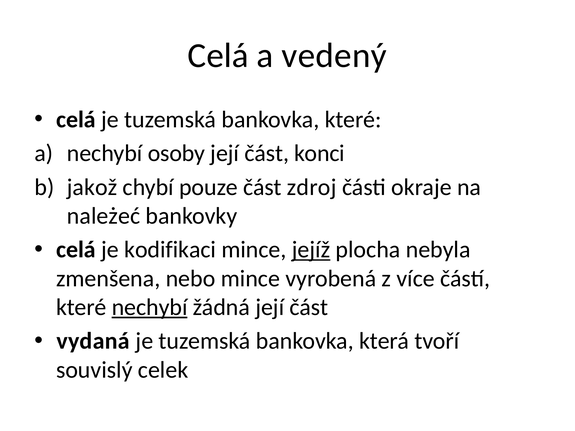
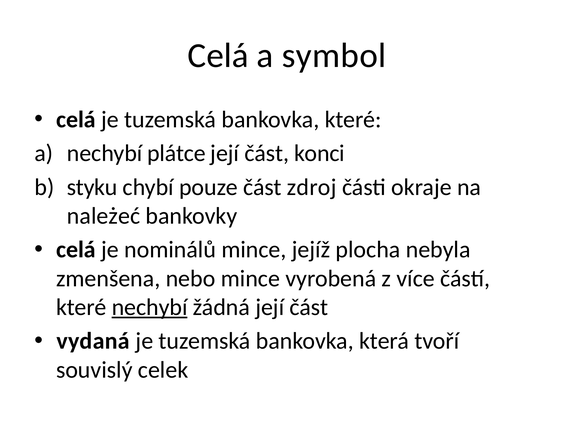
vedený: vedený -> symbol
osoby: osoby -> plátce
jakož: jakož -> styku
kodifikaci: kodifikaci -> nominálů
jejíž underline: present -> none
